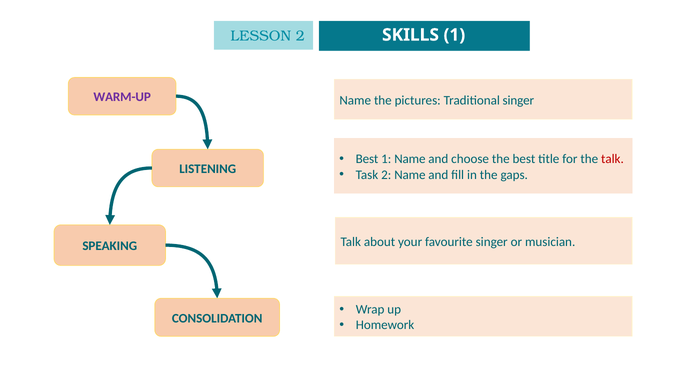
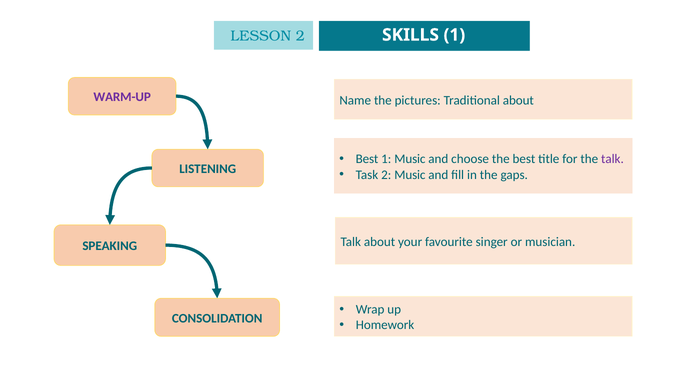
Traditional singer: singer -> about
1 Name: Name -> Music
talk at (612, 159) colour: red -> purple
2 Name: Name -> Music
